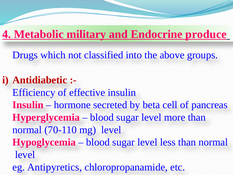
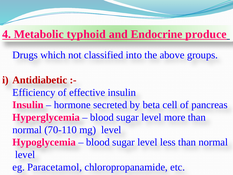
military: military -> typhoid
Antipyretics: Antipyretics -> Paracetamol
